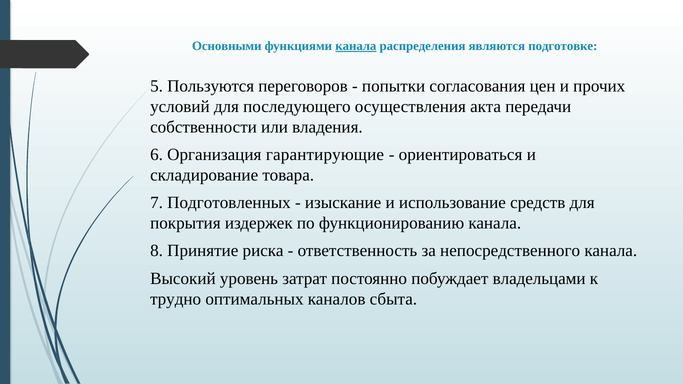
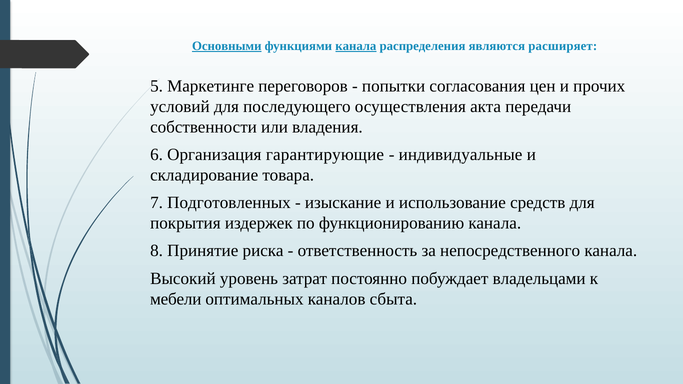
Основными underline: none -> present
подготовке: подготовке -> расширяет
Пользуются: Пользуются -> Маркетинге
ориентироваться: ориентироваться -> индивидуальные
трудно: трудно -> мебели
